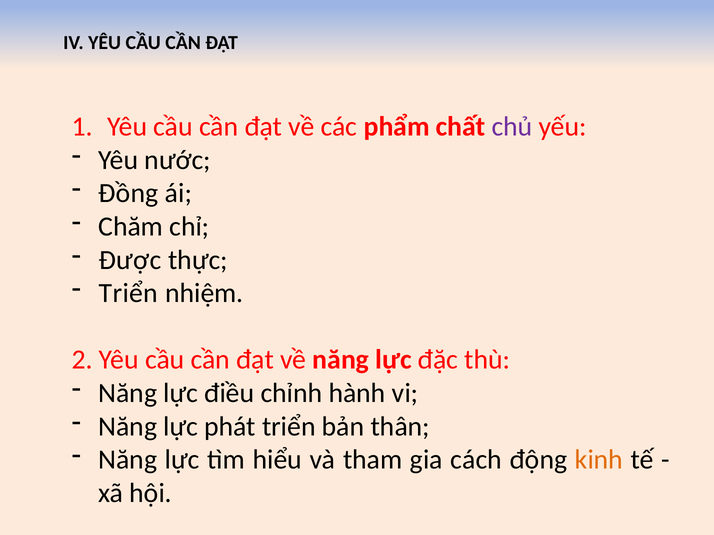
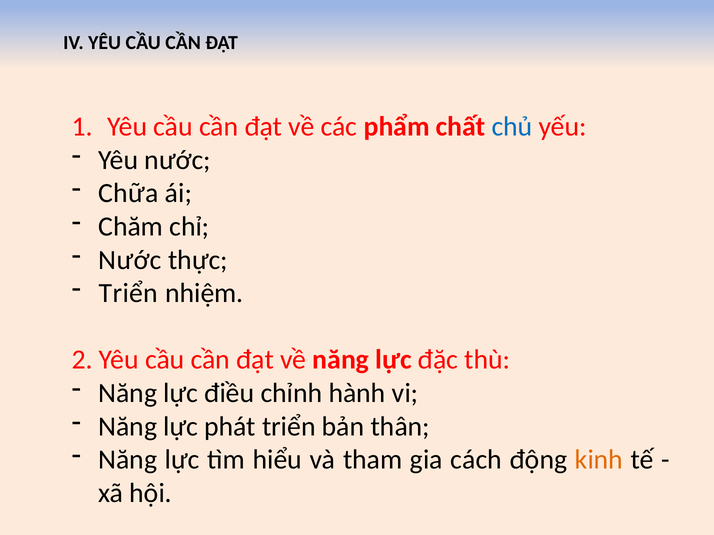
chủ colour: purple -> blue
Đồng: Đồng -> Chữa
Được at (130, 260): Được -> Nước
